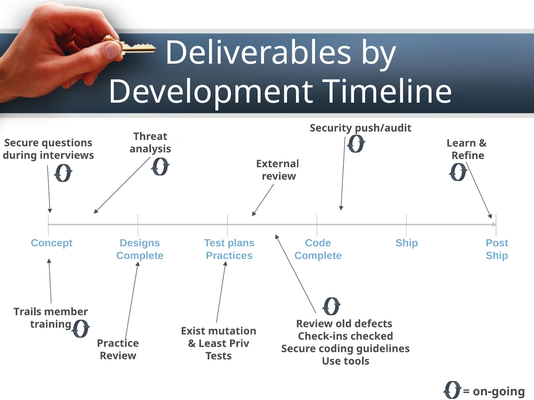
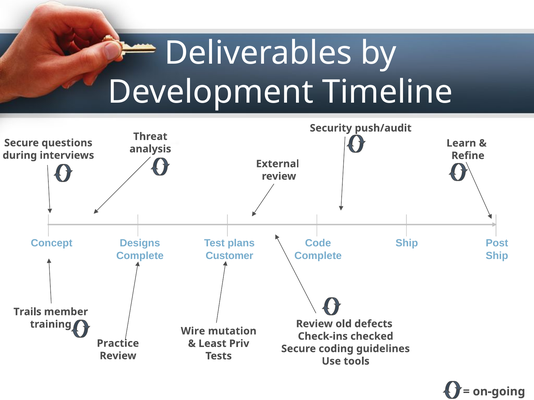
Practices: Practices -> Customer
Exist: Exist -> Wire
